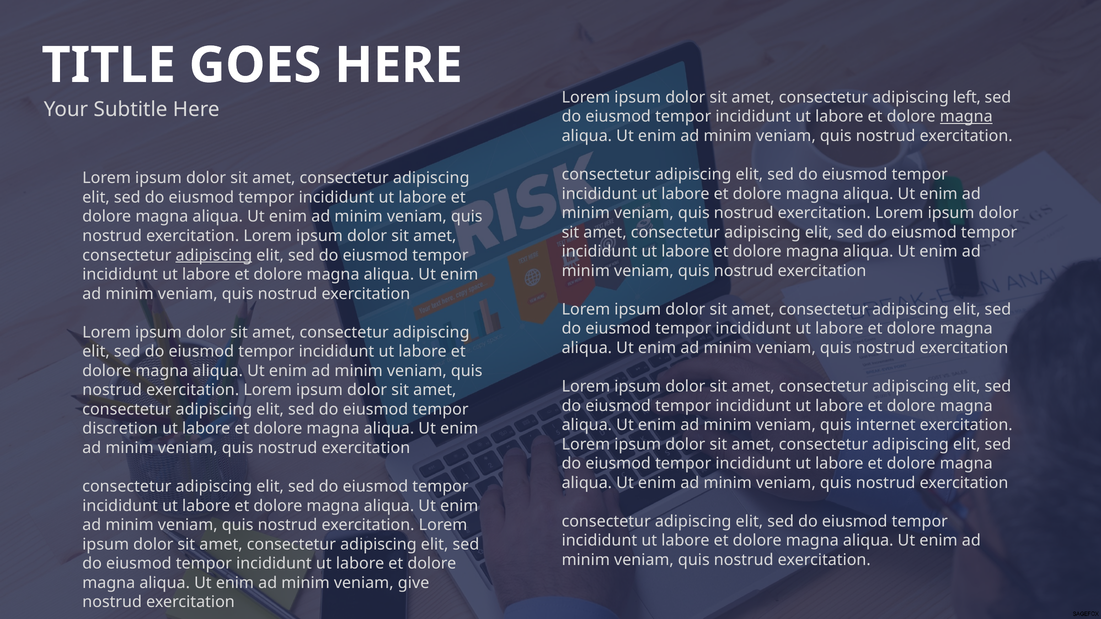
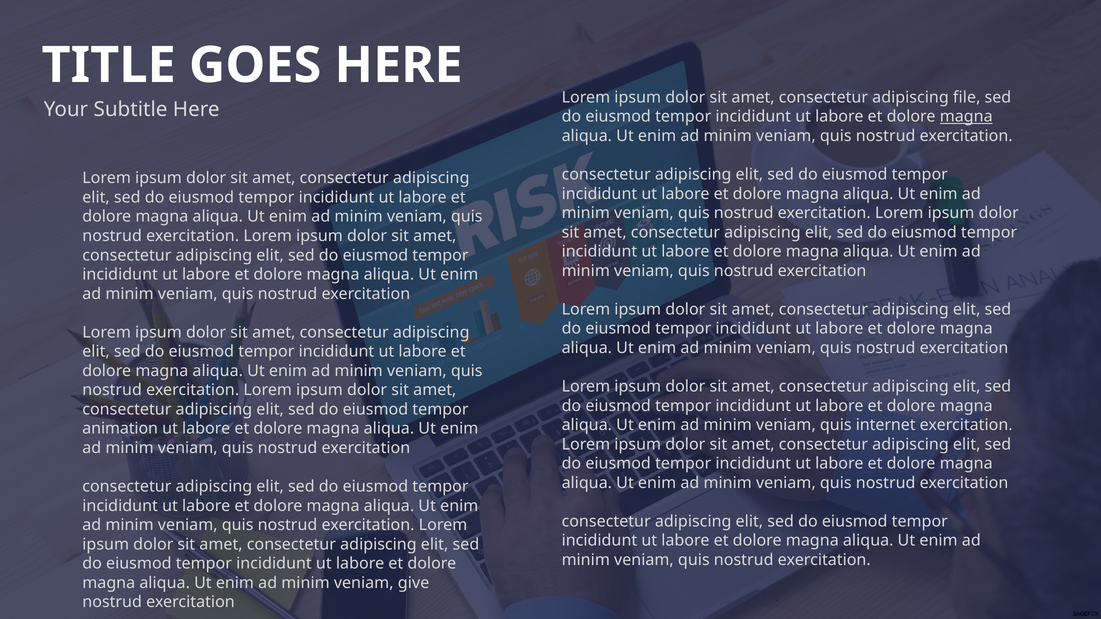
left: left -> file
adipiscing at (214, 255) underline: present -> none
discretion: discretion -> animation
